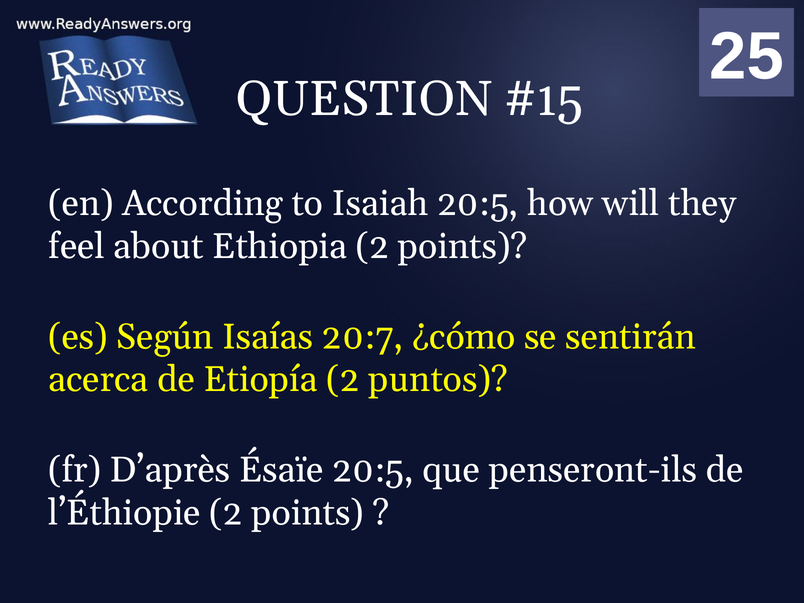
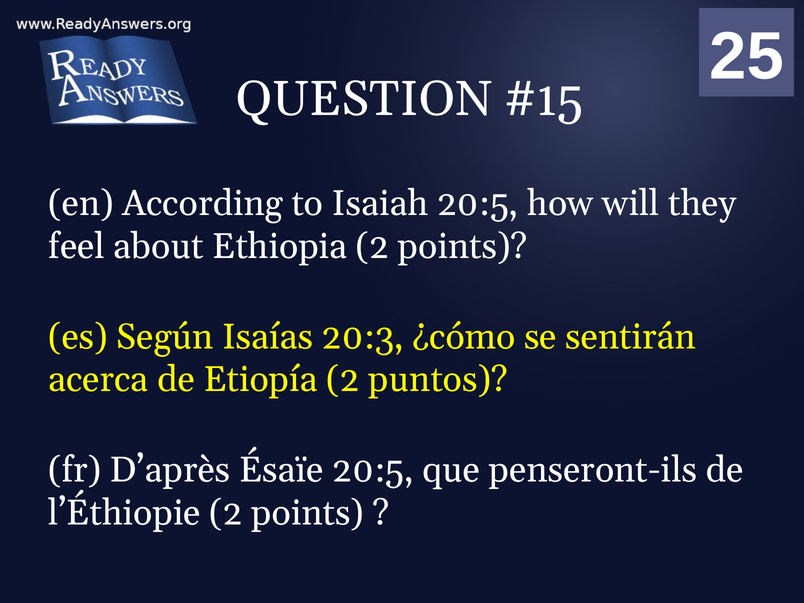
20:7: 20:7 -> 20:3
